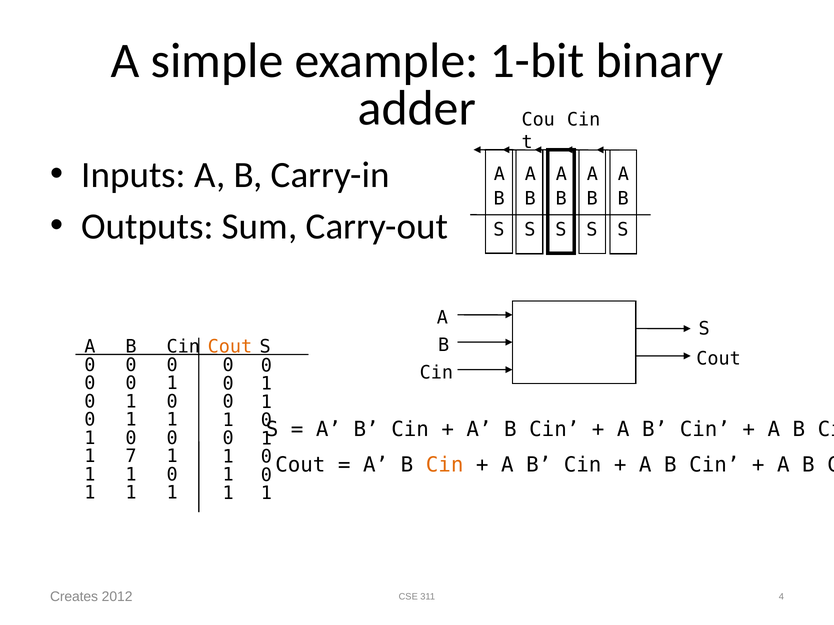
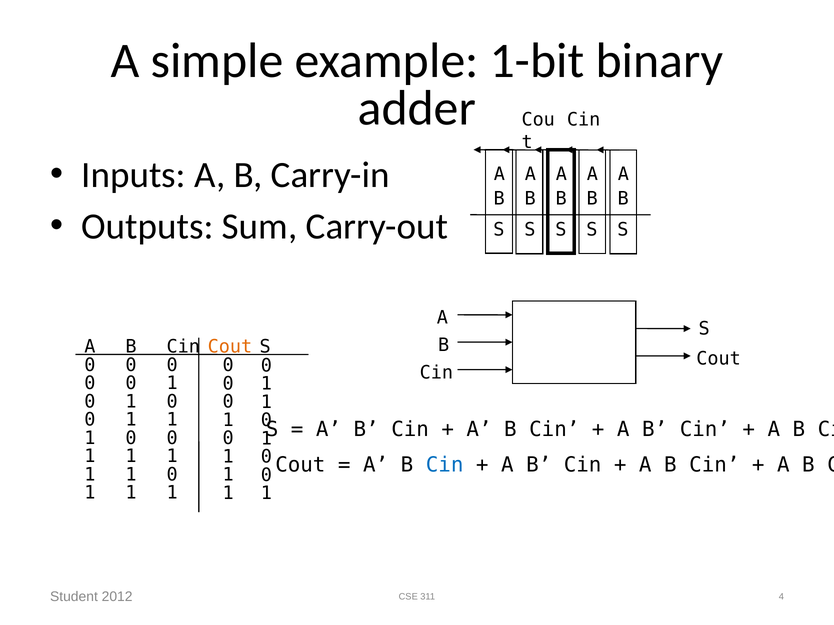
7 at (131, 457): 7 -> 1
Cin at (445, 465) colour: orange -> blue
Creates: Creates -> Student
